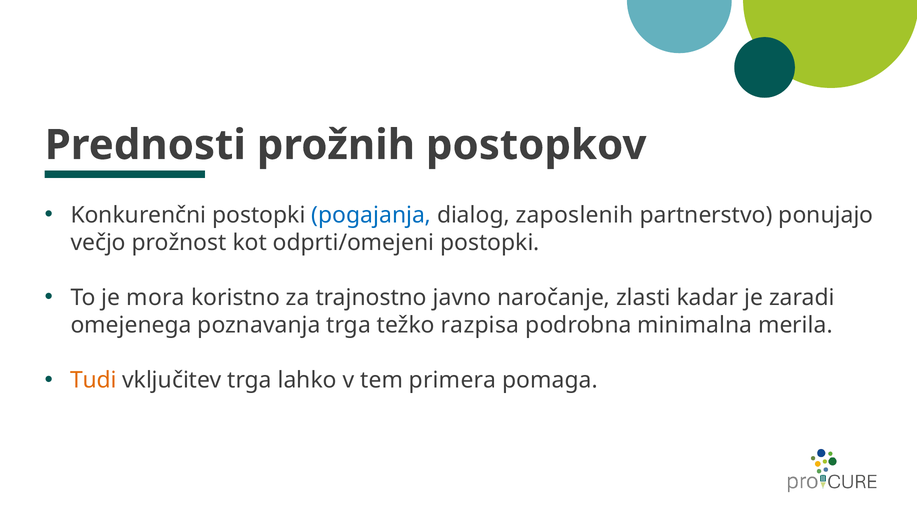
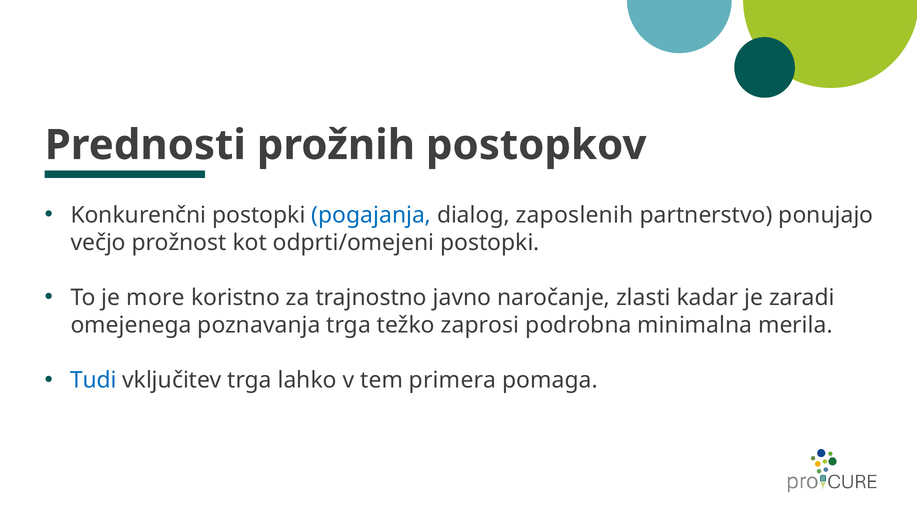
mora: mora -> more
razpisa: razpisa -> zaprosi
Tudi colour: orange -> blue
